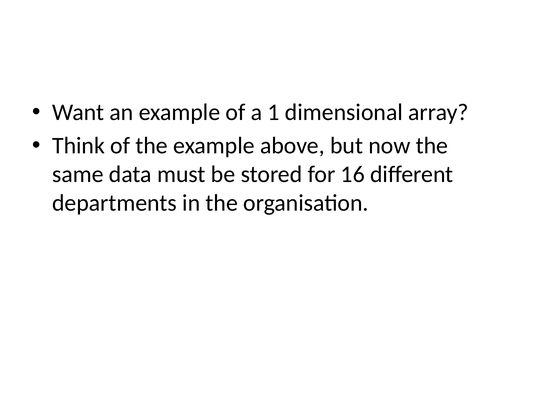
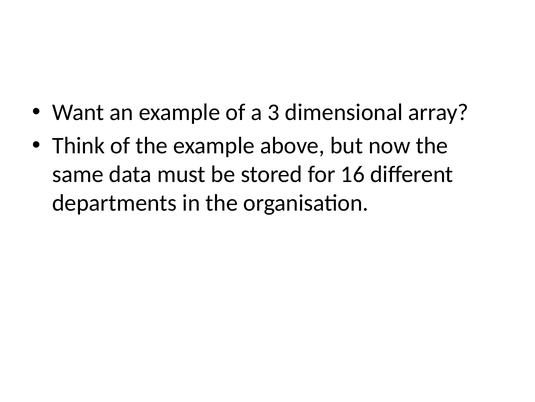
1: 1 -> 3
